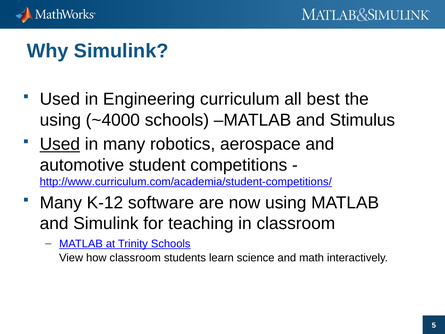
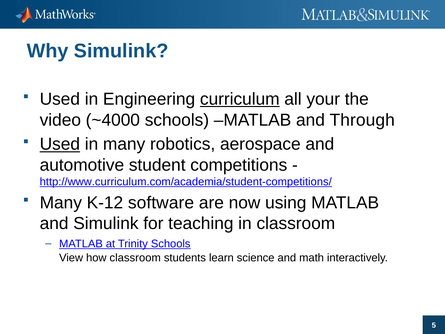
curriculum underline: none -> present
best: best -> your
using at (60, 120): using -> video
Stimulus: Stimulus -> Through
